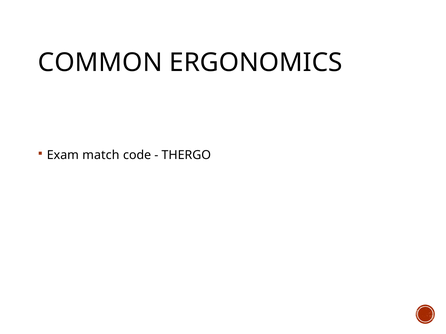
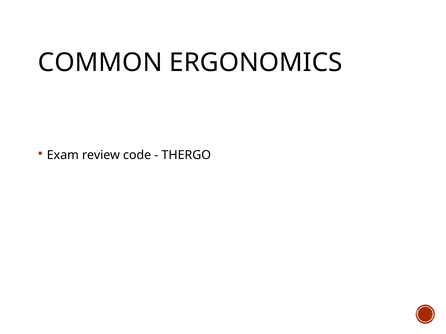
match: match -> review
